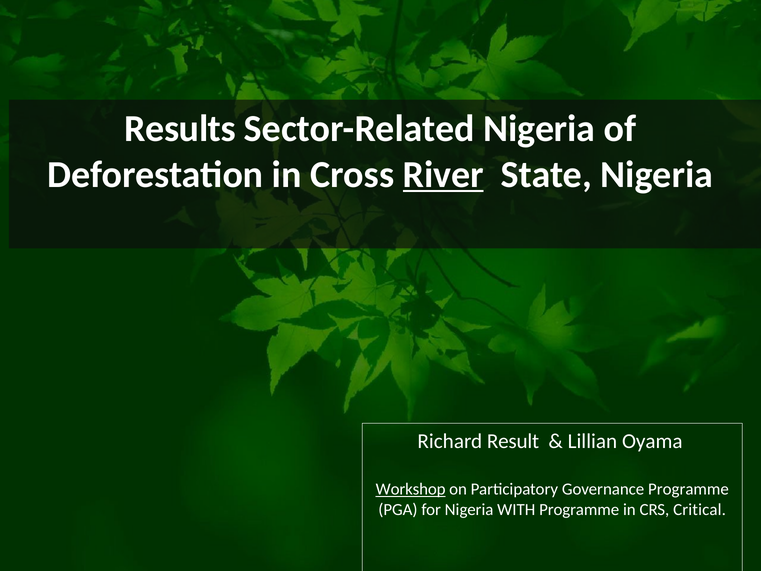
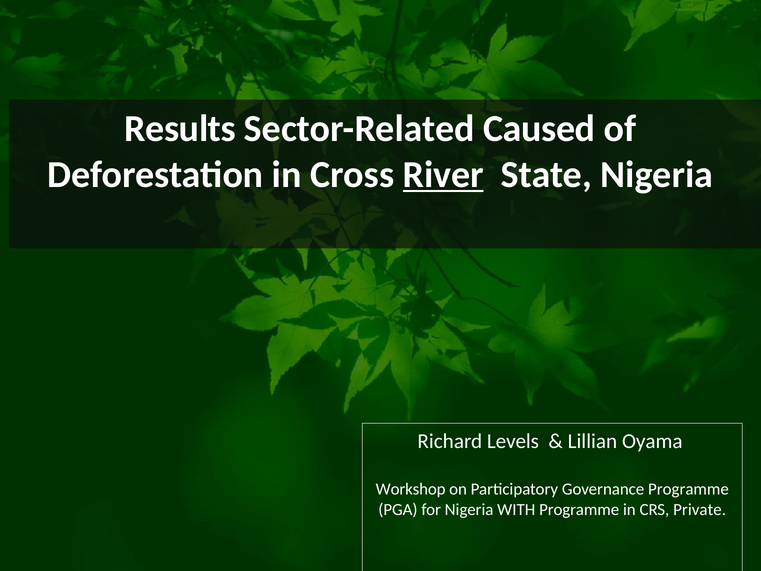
Sector-Related Nigeria: Nigeria -> Caused
Result: Result -> Levels
Workshop underline: present -> none
Critical: Critical -> Private
